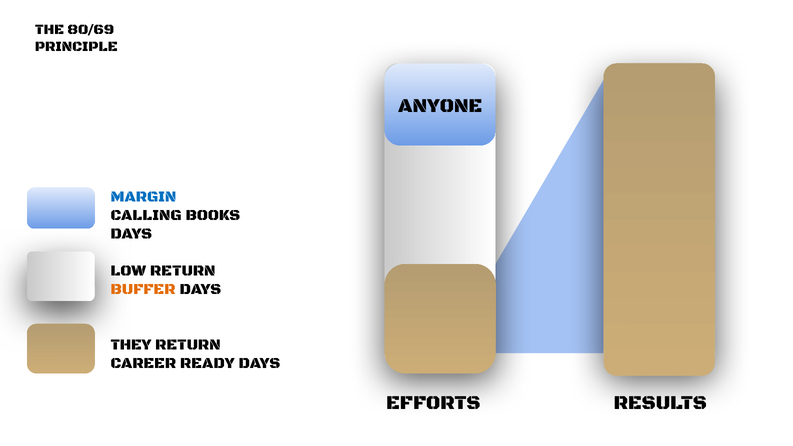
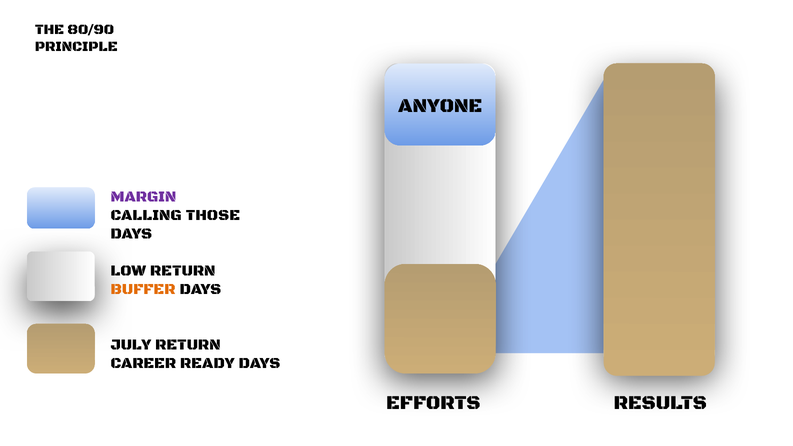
80/69: 80/69 -> 80/90
MARGIN colour: blue -> purple
BOOKS: BOOKS -> THOSE
THEY: THEY -> JULY
